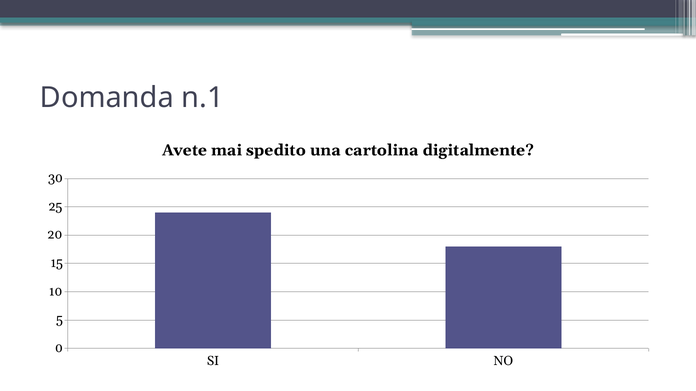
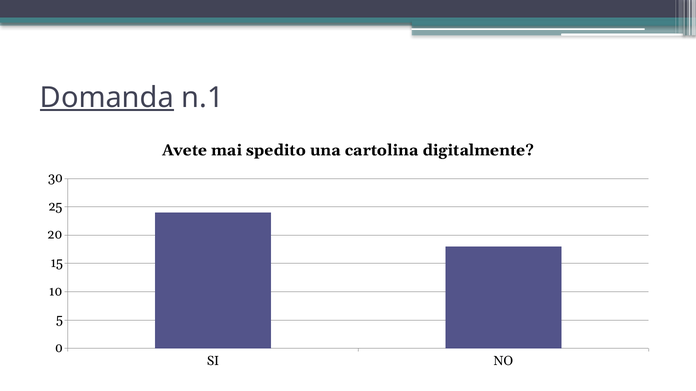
Domanda underline: none -> present
